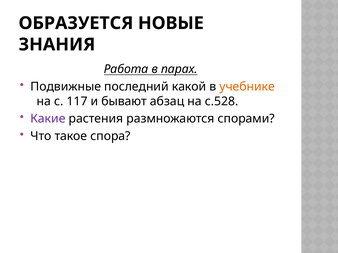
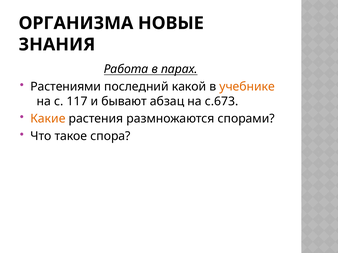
ОБРАЗУЕТСЯ: ОБРАЗУЕТСЯ -> ОРГАНИЗМА
Подвижные: Подвижные -> Растениями
с.528: с.528 -> с.673
Какие colour: purple -> orange
